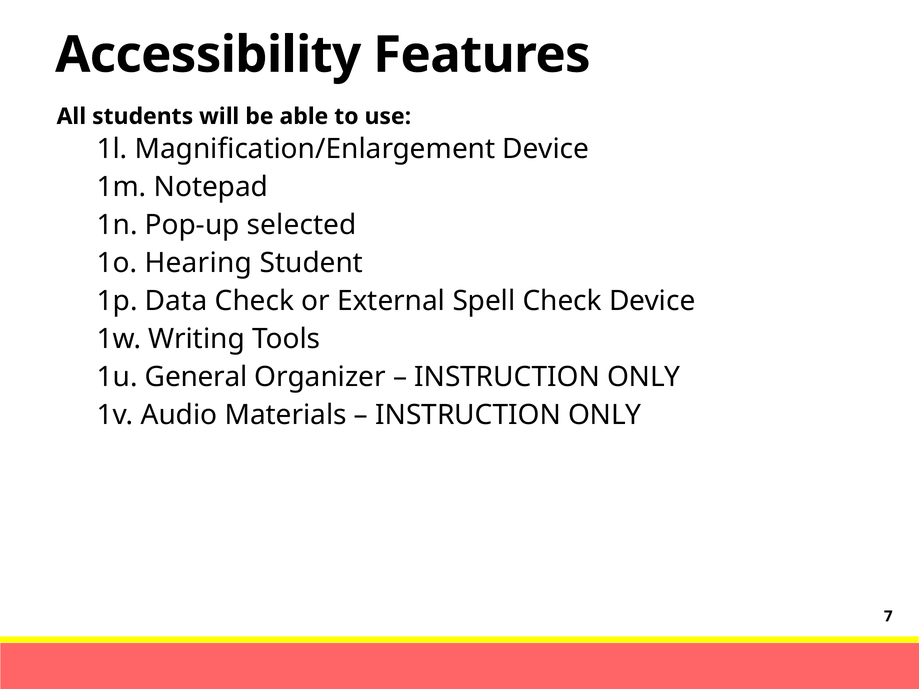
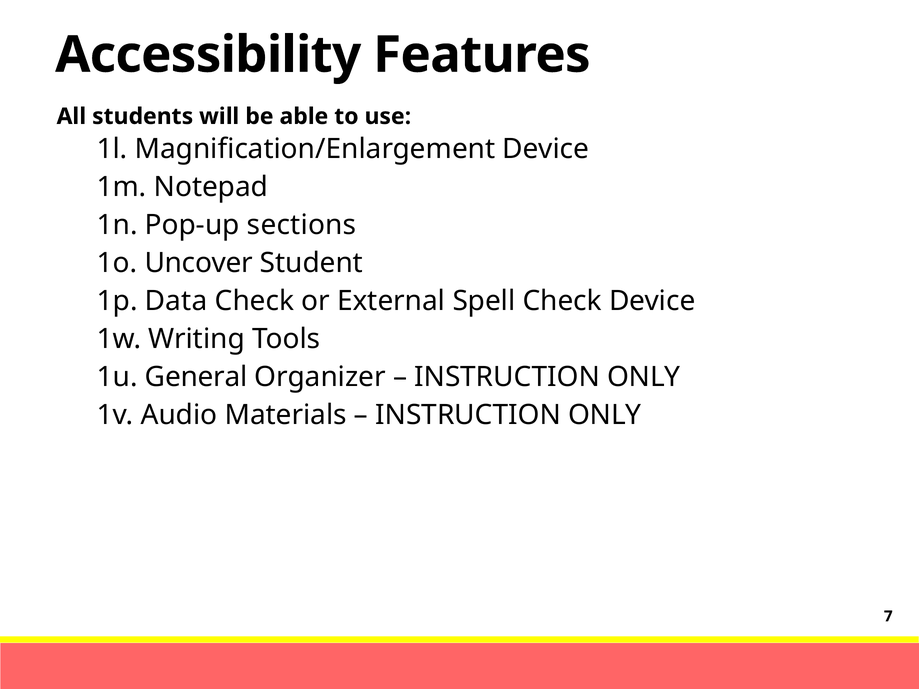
selected: selected -> sections
Hearing: Hearing -> Uncover
